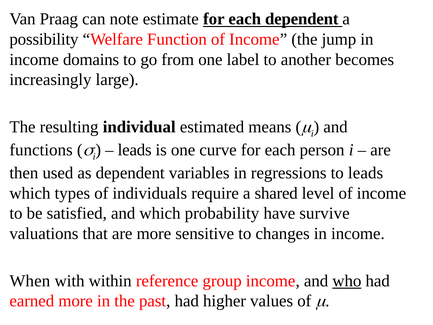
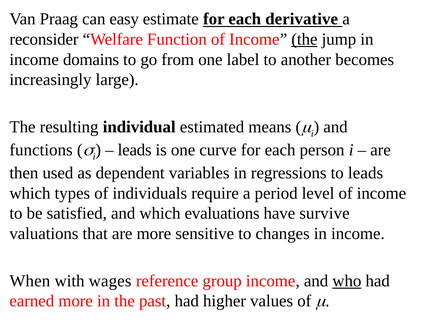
note: note -> easy
each dependent: dependent -> derivative
possibility: possibility -> reconsider
the at (304, 39) underline: none -> present
shared: shared -> period
probability: probability -> evaluations
within: within -> wages
